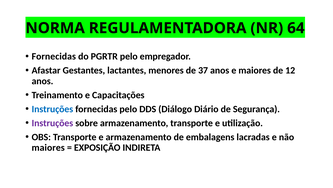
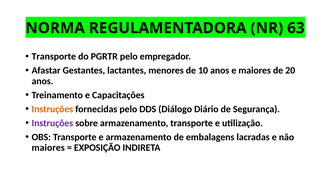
64: 64 -> 63
Fornecidas at (54, 56): Fornecidas -> Transporte
37: 37 -> 10
12: 12 -> 20
Instruções at (52, 109) colour: blue -> orange
